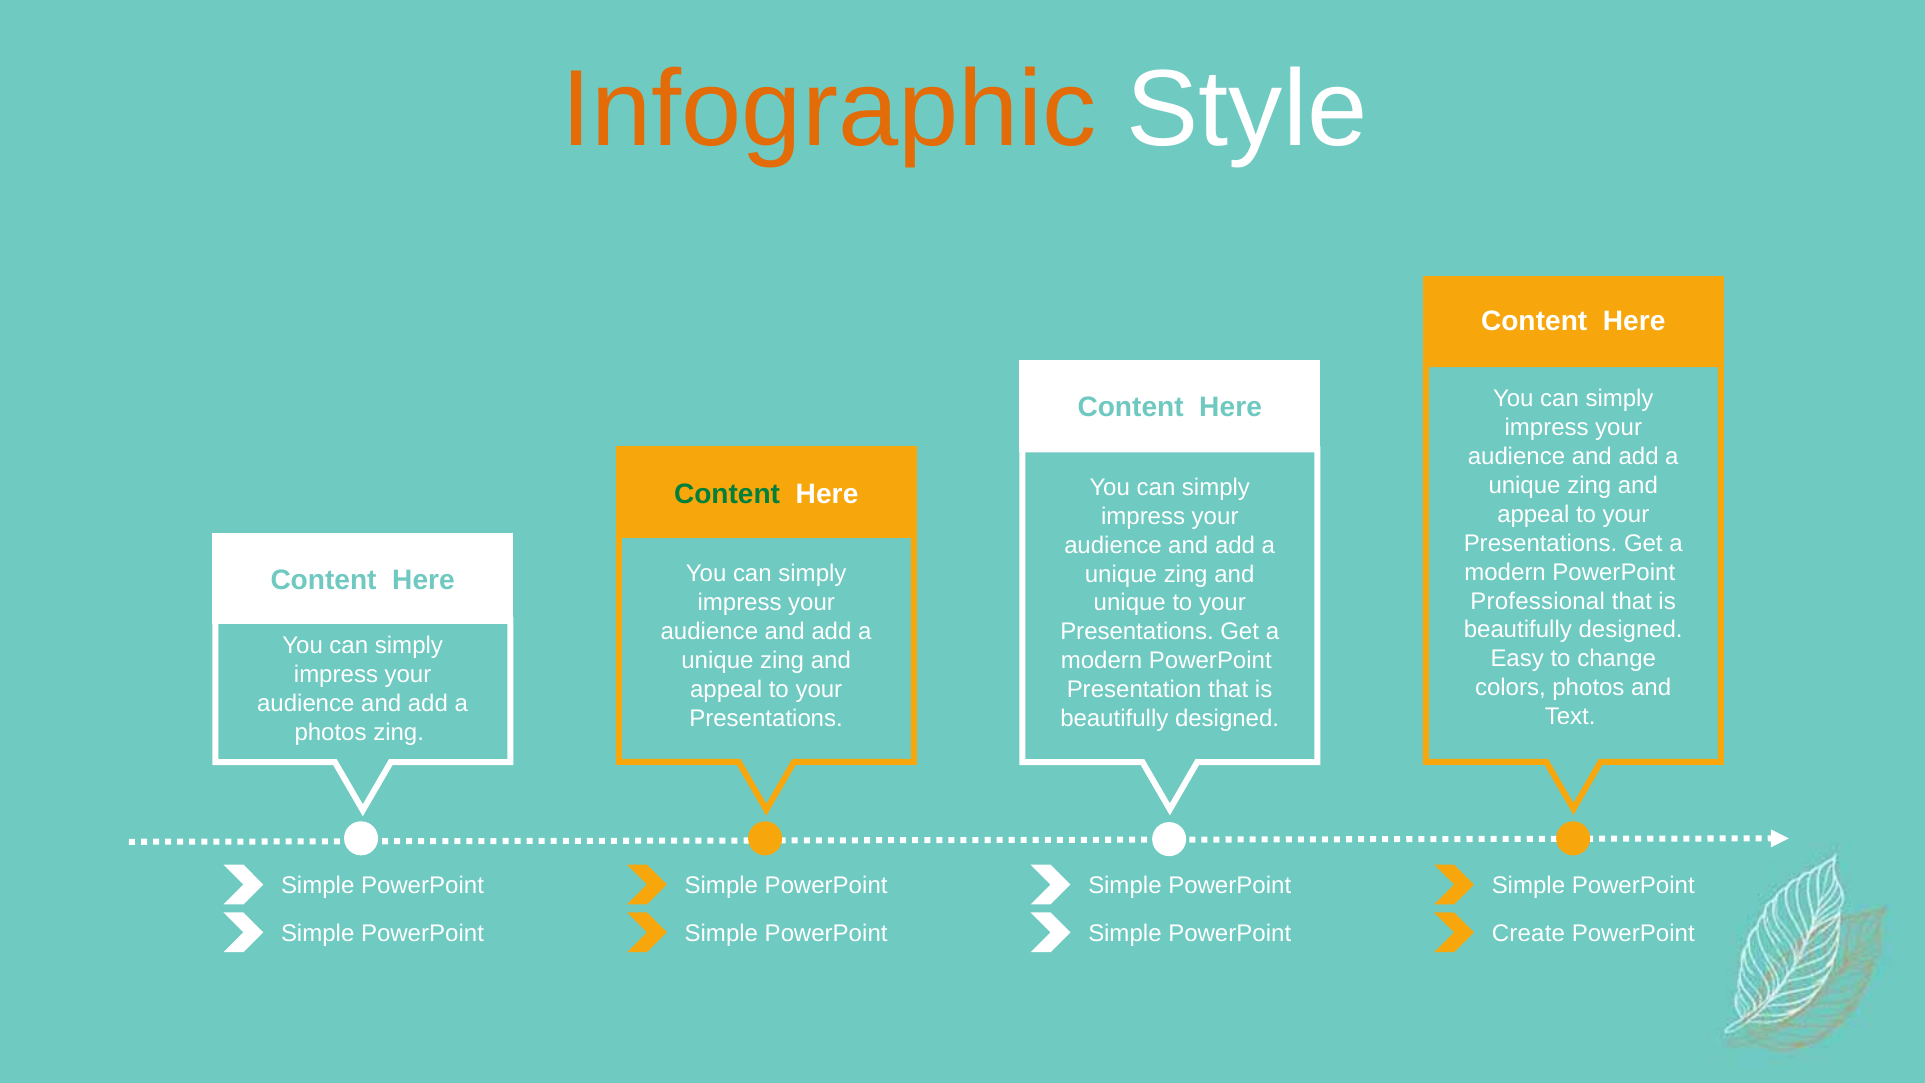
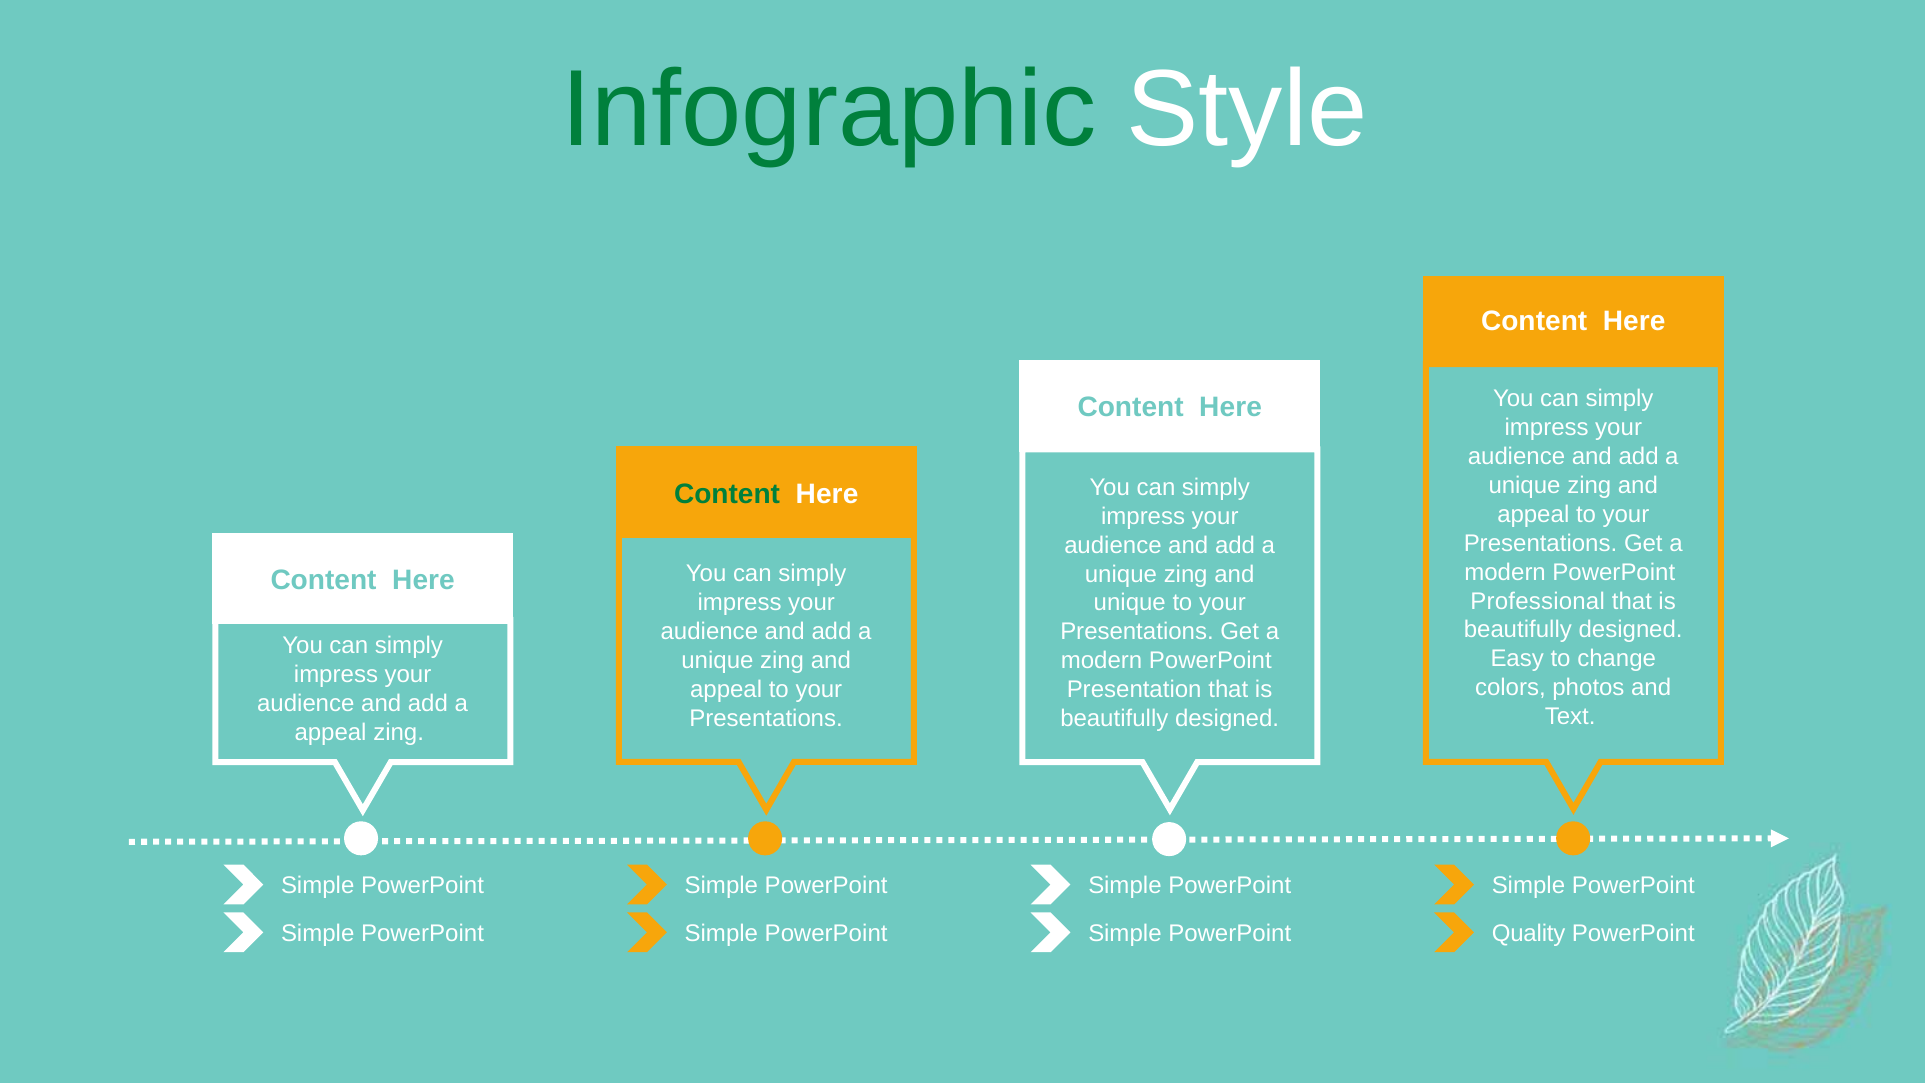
Infographic colour: orange -> green
photos at (331, 732): photos -> appeal
Create: Create -> Quality
